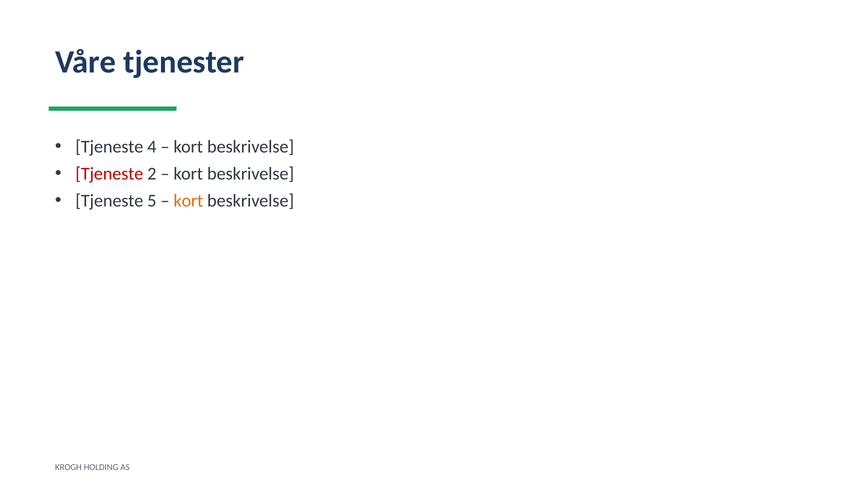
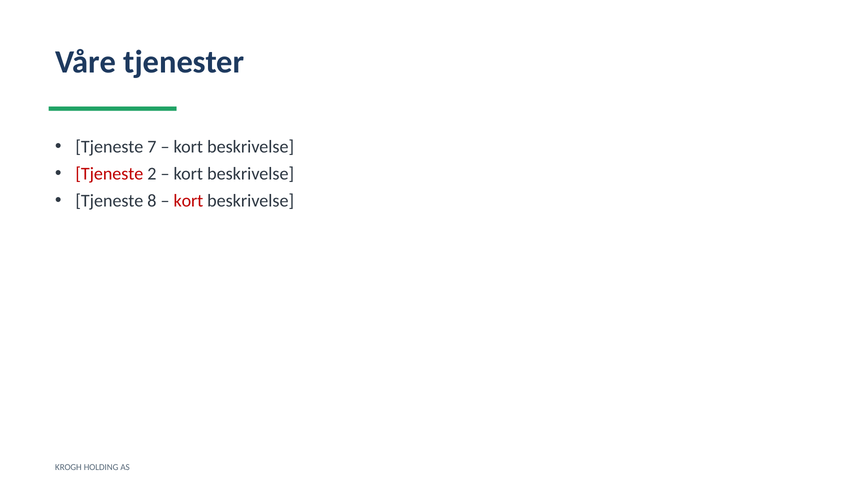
4: 4 -> 7
5: 5 -> 8
kort at (188, 201) colour: orange -> red
